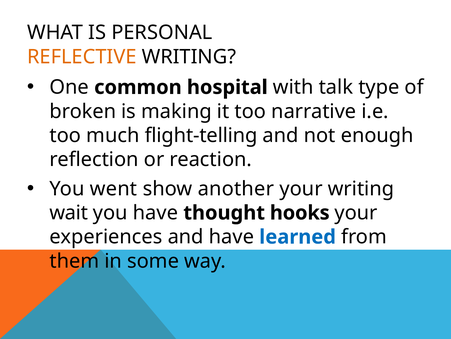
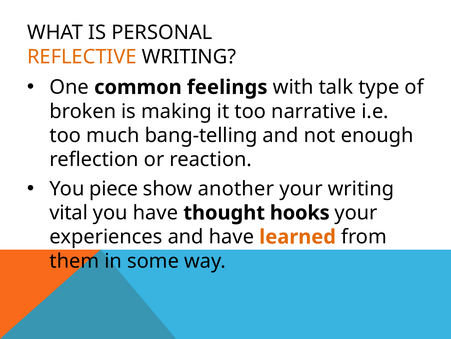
hospital: hospital -> feelings
flight-telling: flight-telling -> bang-telling
went: went -> piece
wait: wait -> vital
learned colour: blue -> orange
